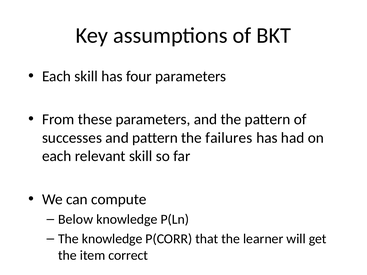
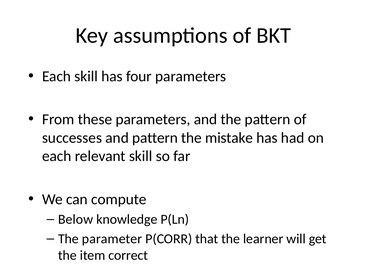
failures: failures -> mistake
The knowledge: knowledge -> parameter
